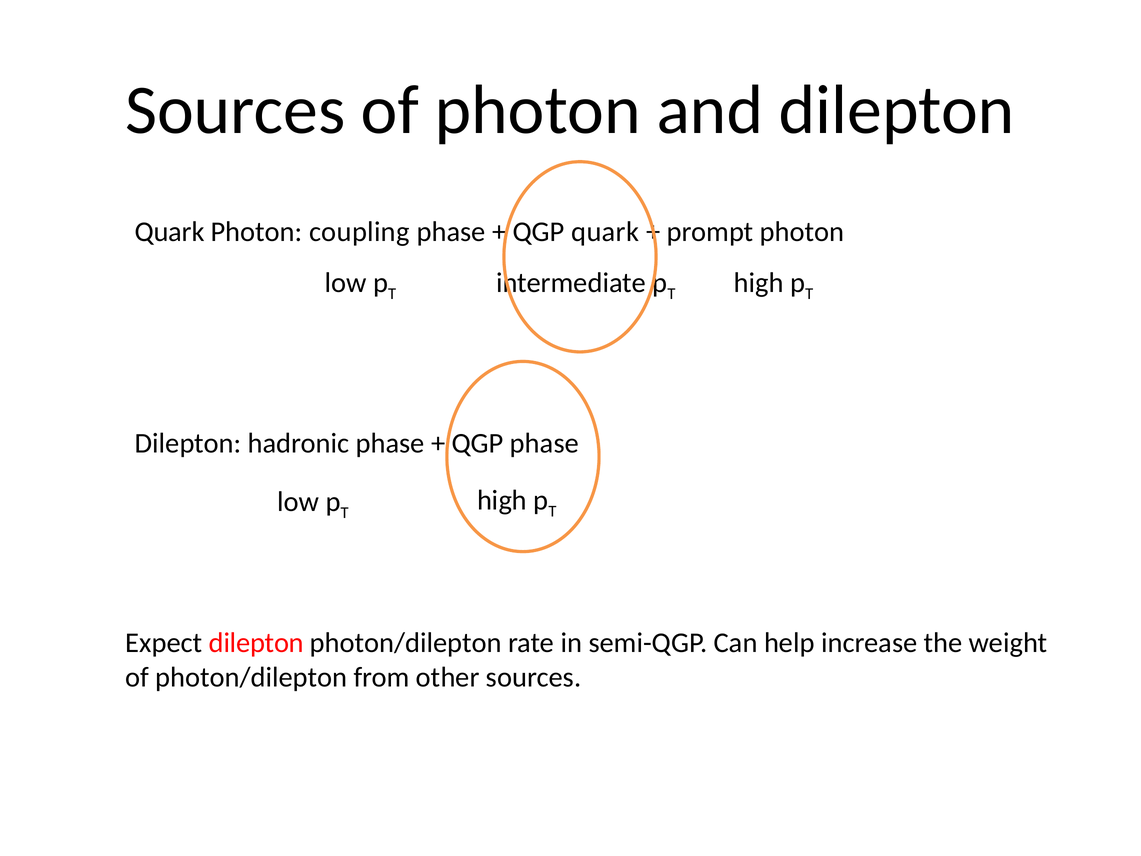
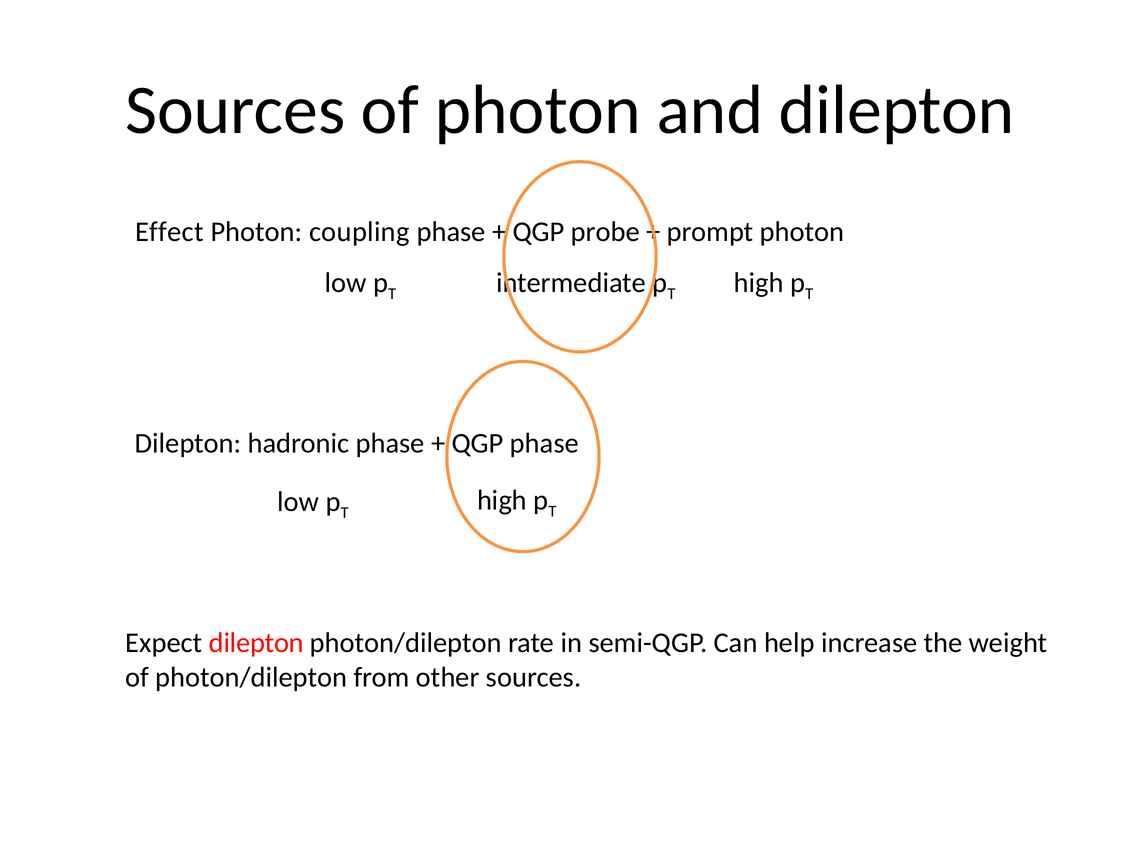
Quark at (170, 232): Quark -> Effect
QGP quark: quark -> probe
